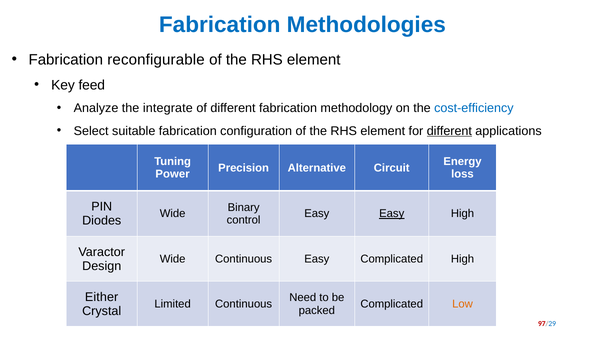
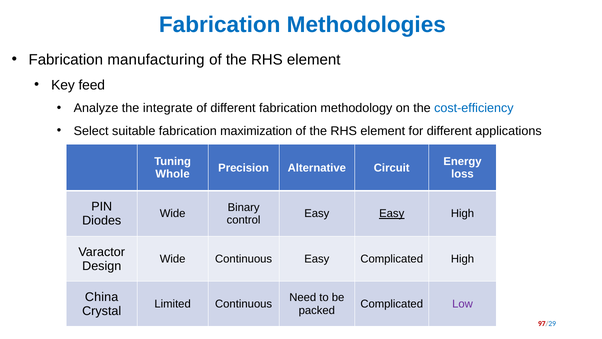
reconfigurable: reconfigurable -> manufacturing
configuration: configuration -> maximization
different at (449, 131) underline: present -> none
Power: Power -> Whole
Either: Either -> China
Low colour: orange -> purple
